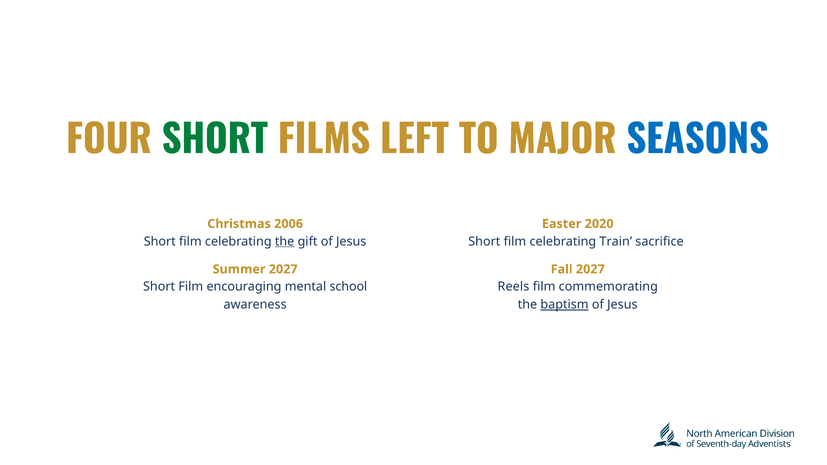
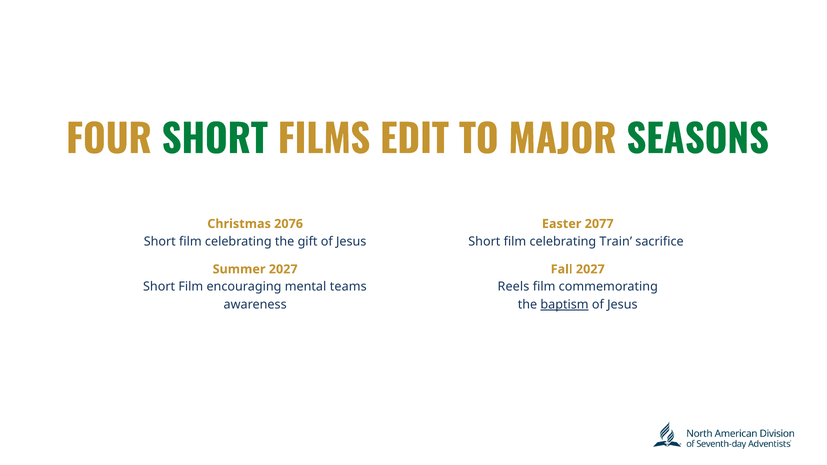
LEFT: LEFT -> EDIT
SEASONS colour: blue -> green
2006: 2006 -> 2076
2020: 2020 -> 2077
the at (285, 242) underline: present -> none
school: school -> teams
